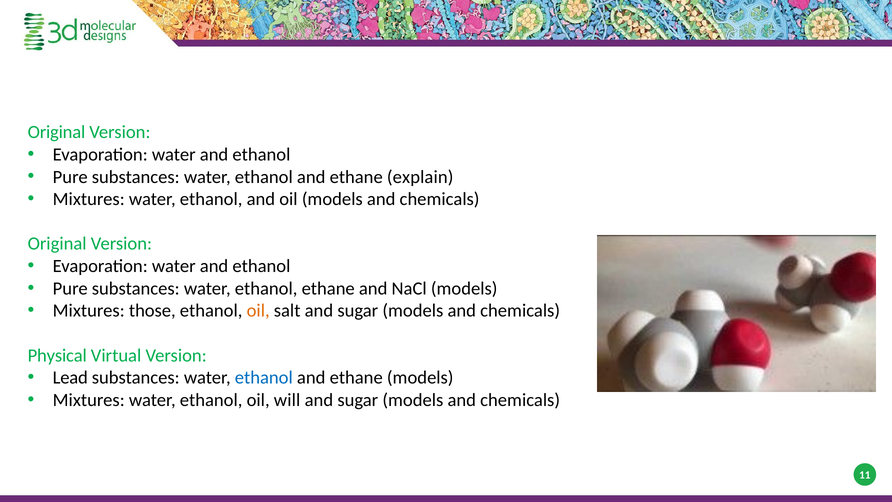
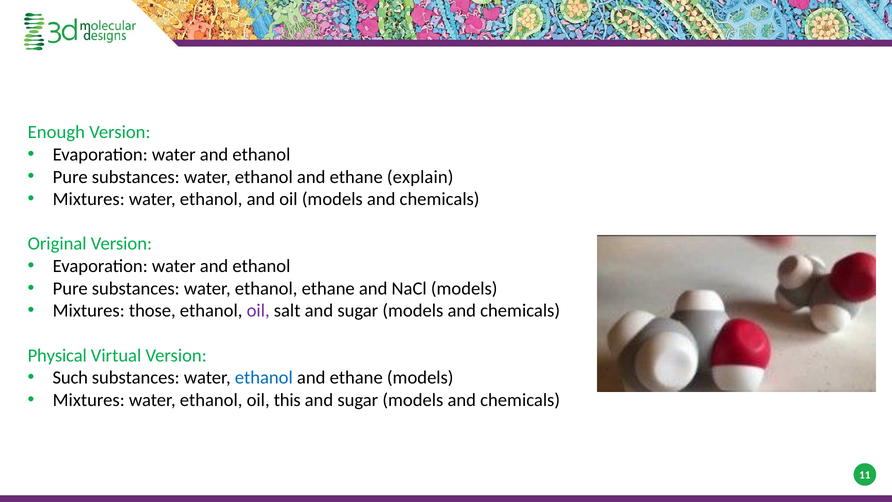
Original at (56, 132): Original -> Enough
oil at (258, 311) colour: orange -> purple
Lead: Lead -> Such
will: will -> this
